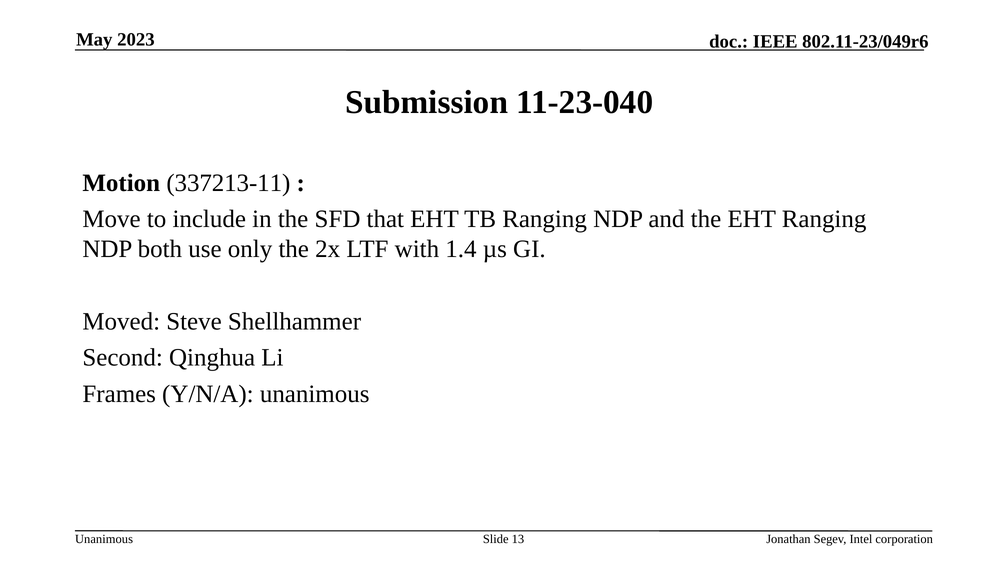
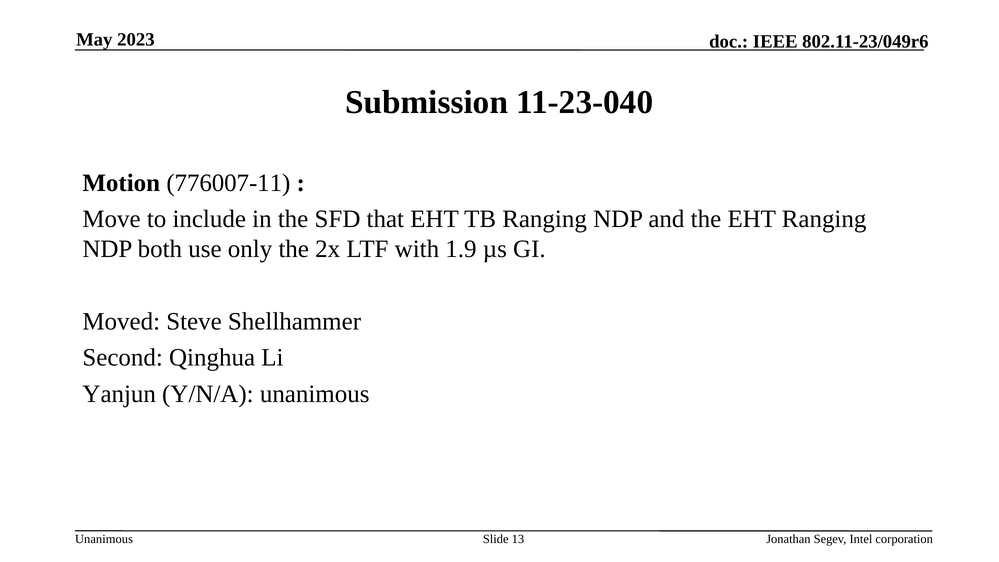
337213-11: 337213-11 -> 776007-11
1.4: 1.4 -> 1.9
Frames: Frames -> Yanjun
